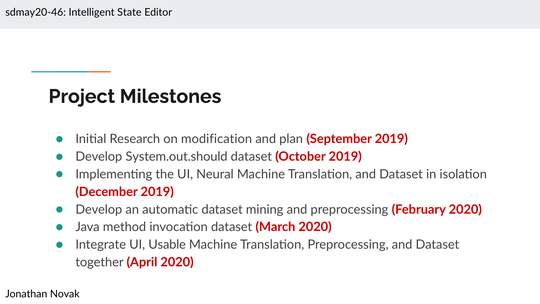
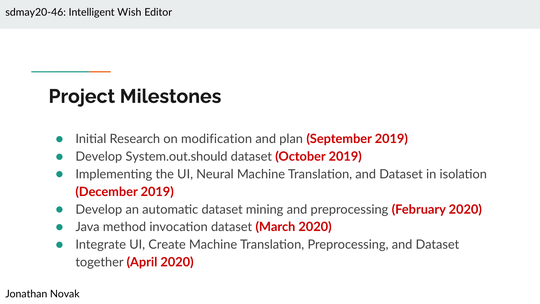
State: State -> Wish
Usable: Usable -> Create
